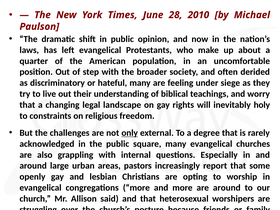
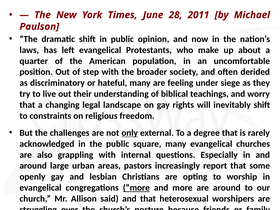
2010: 2010 -> 2011
inevitably holy: holy -> shift
more at (136, 188) underline: none -> present
